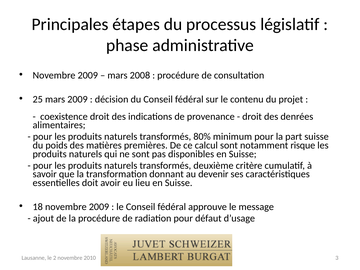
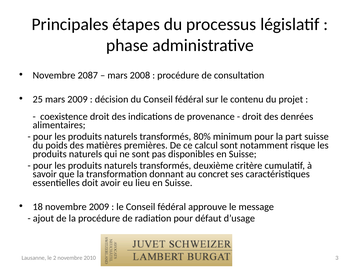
2009 at (88, 75): 2009 -> 2087
devenir: devenir -> concret
